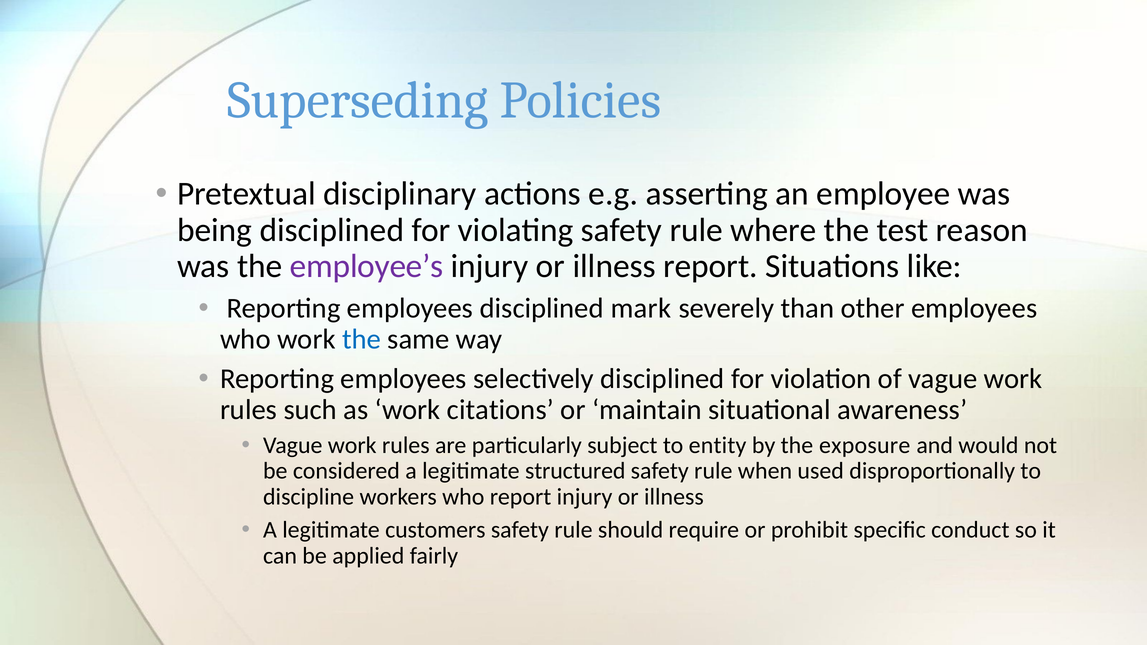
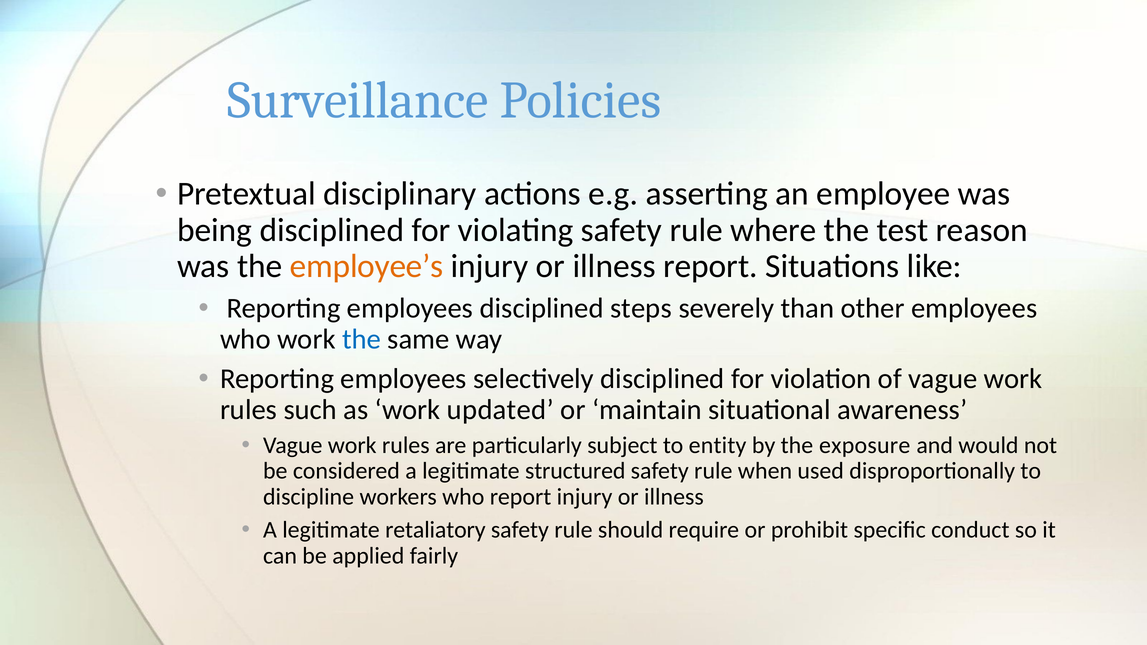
Superseding: Superseding -> Surveillance
employee’s colour: purple -> orange
mark: mark -> steps
citations: citations -> updated
customers: customers -> retaliatory
